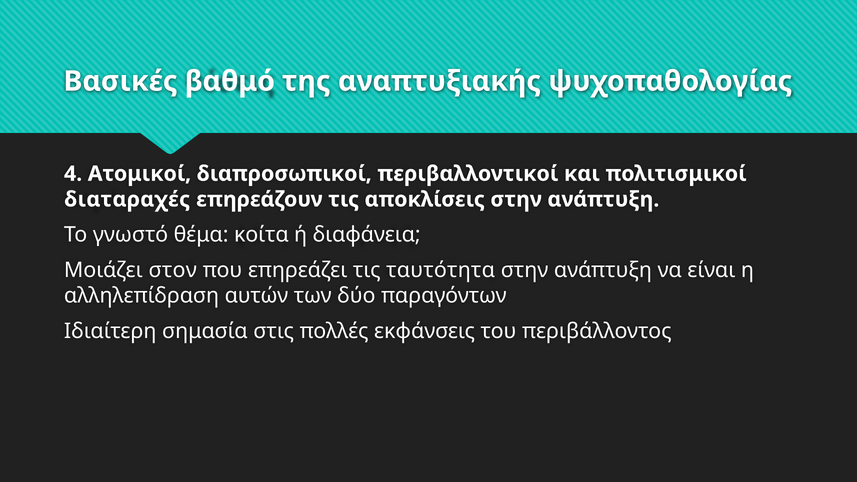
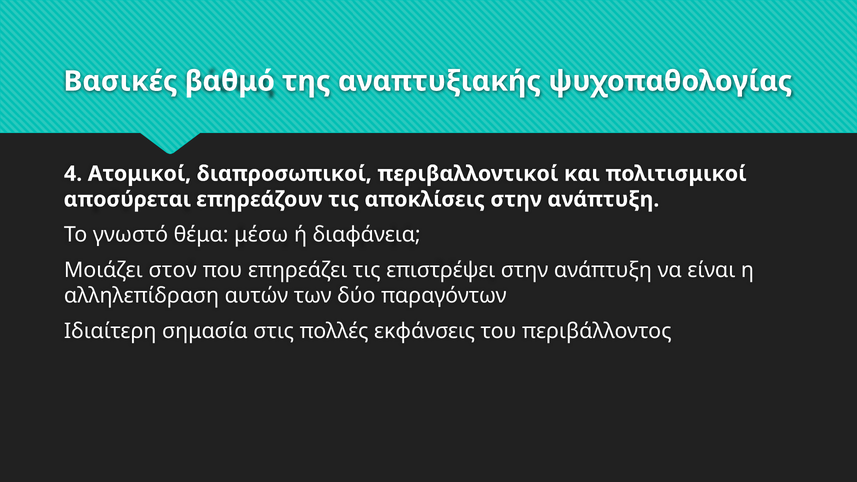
διαταραχές: διαταραχές -> αποσύρεται
κοίτα: κοίτα -> μέσω
ταυτότητα: ταυτότητα -> επιστρέψει
